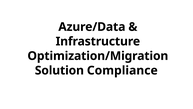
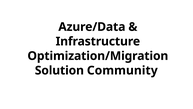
Compliance: Compliance -> Community
